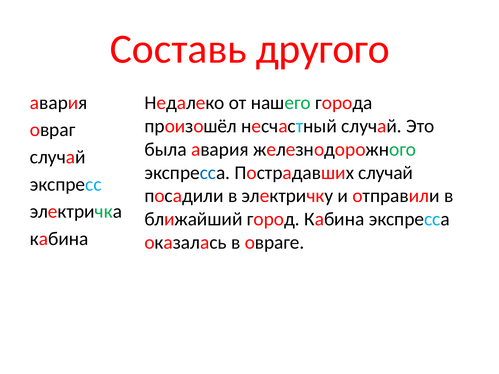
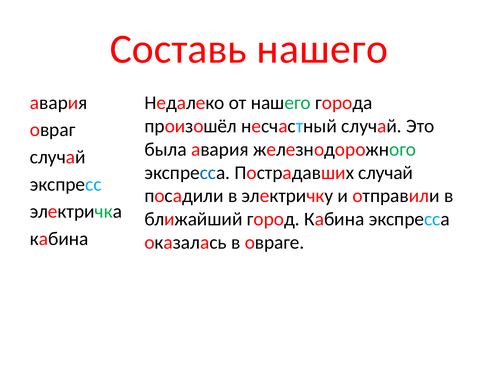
Составь другого: другого -> нашего
